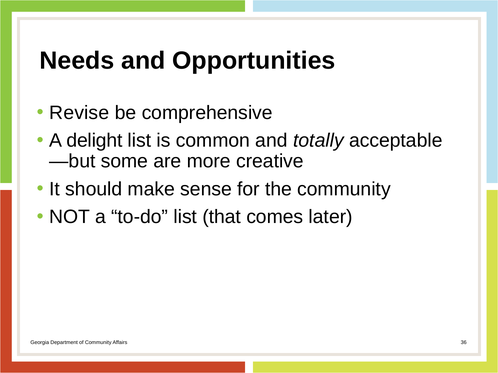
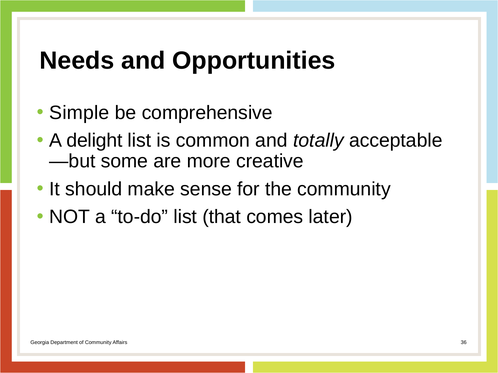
Revise: Revise -> Simple
